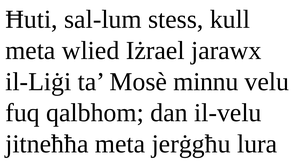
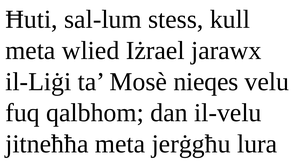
minnu: minnu -> nieqes
